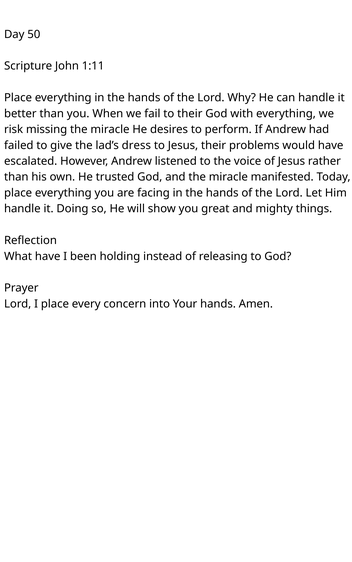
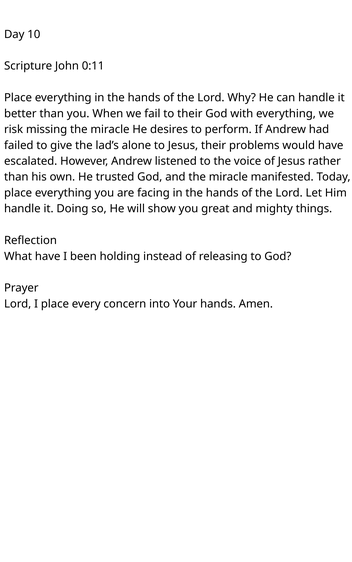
50: 50 -> 10
1:11: 1:11 -> 0:11
dress: dress -> alone
